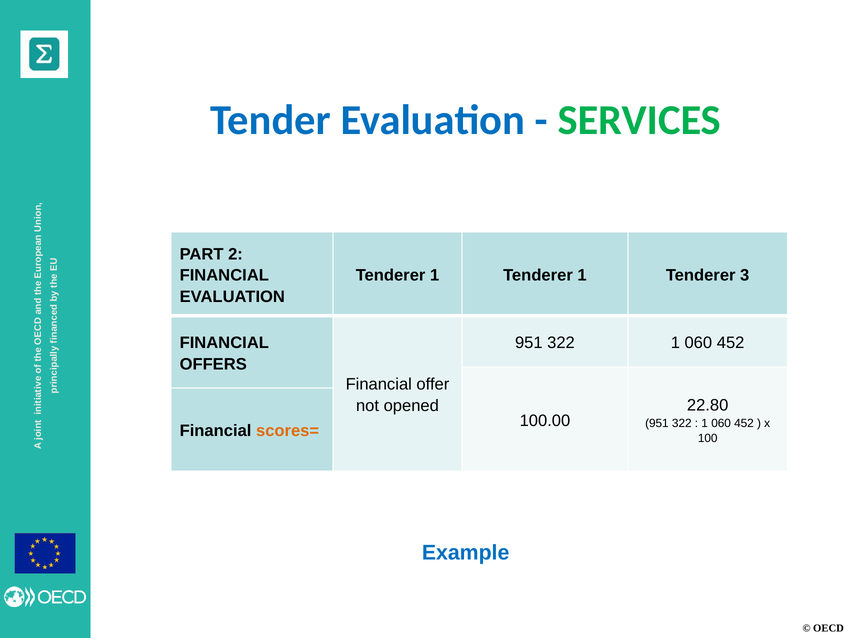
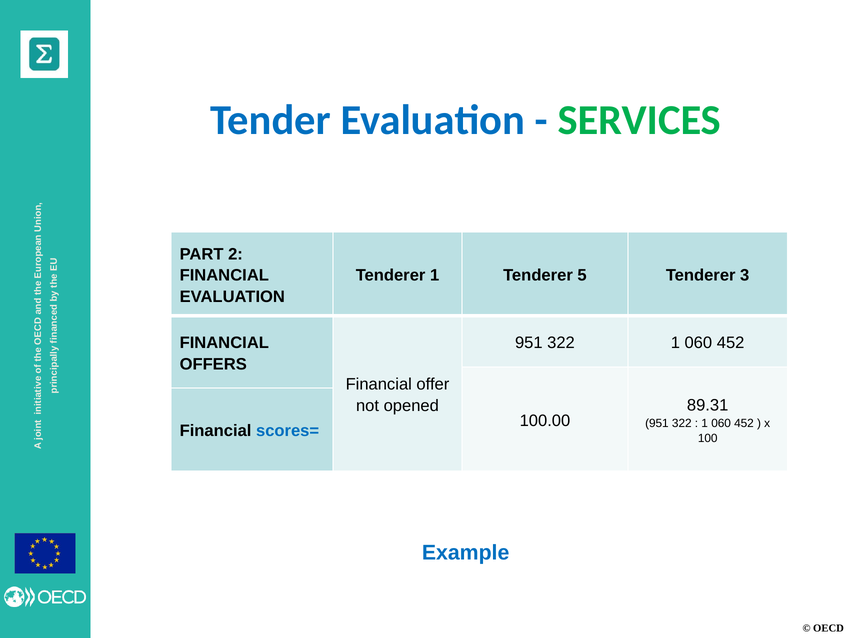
1 Tenderer 1: 1 -> 5
22.80: 22.80 -> 89.31
scores= colour: orange -> blue
